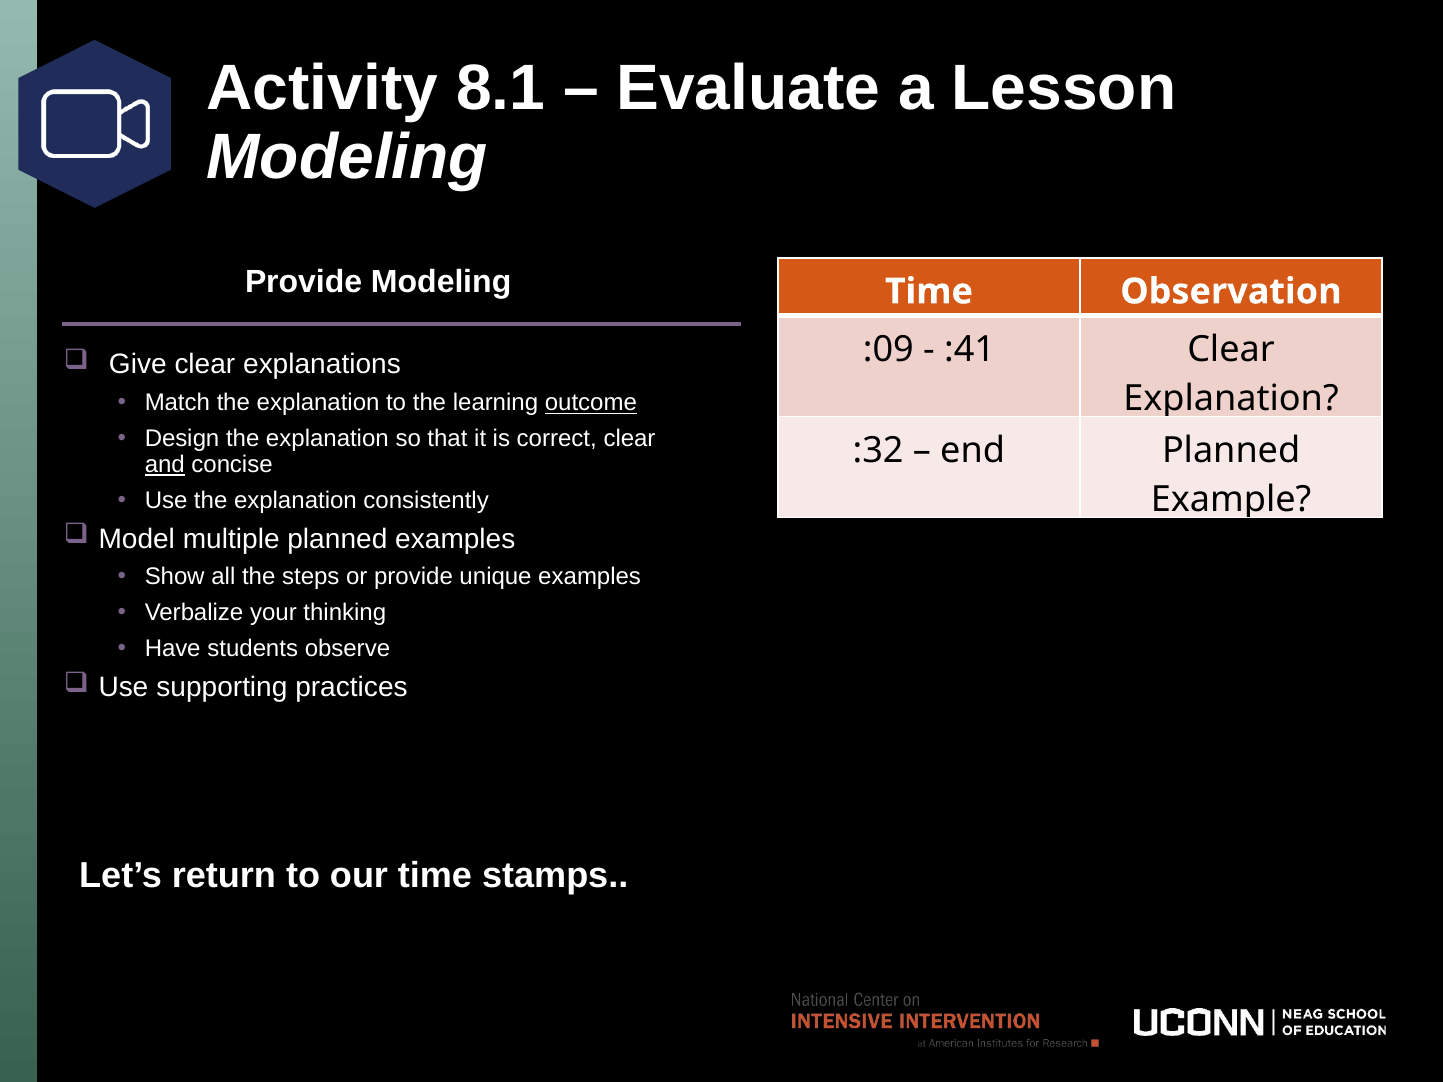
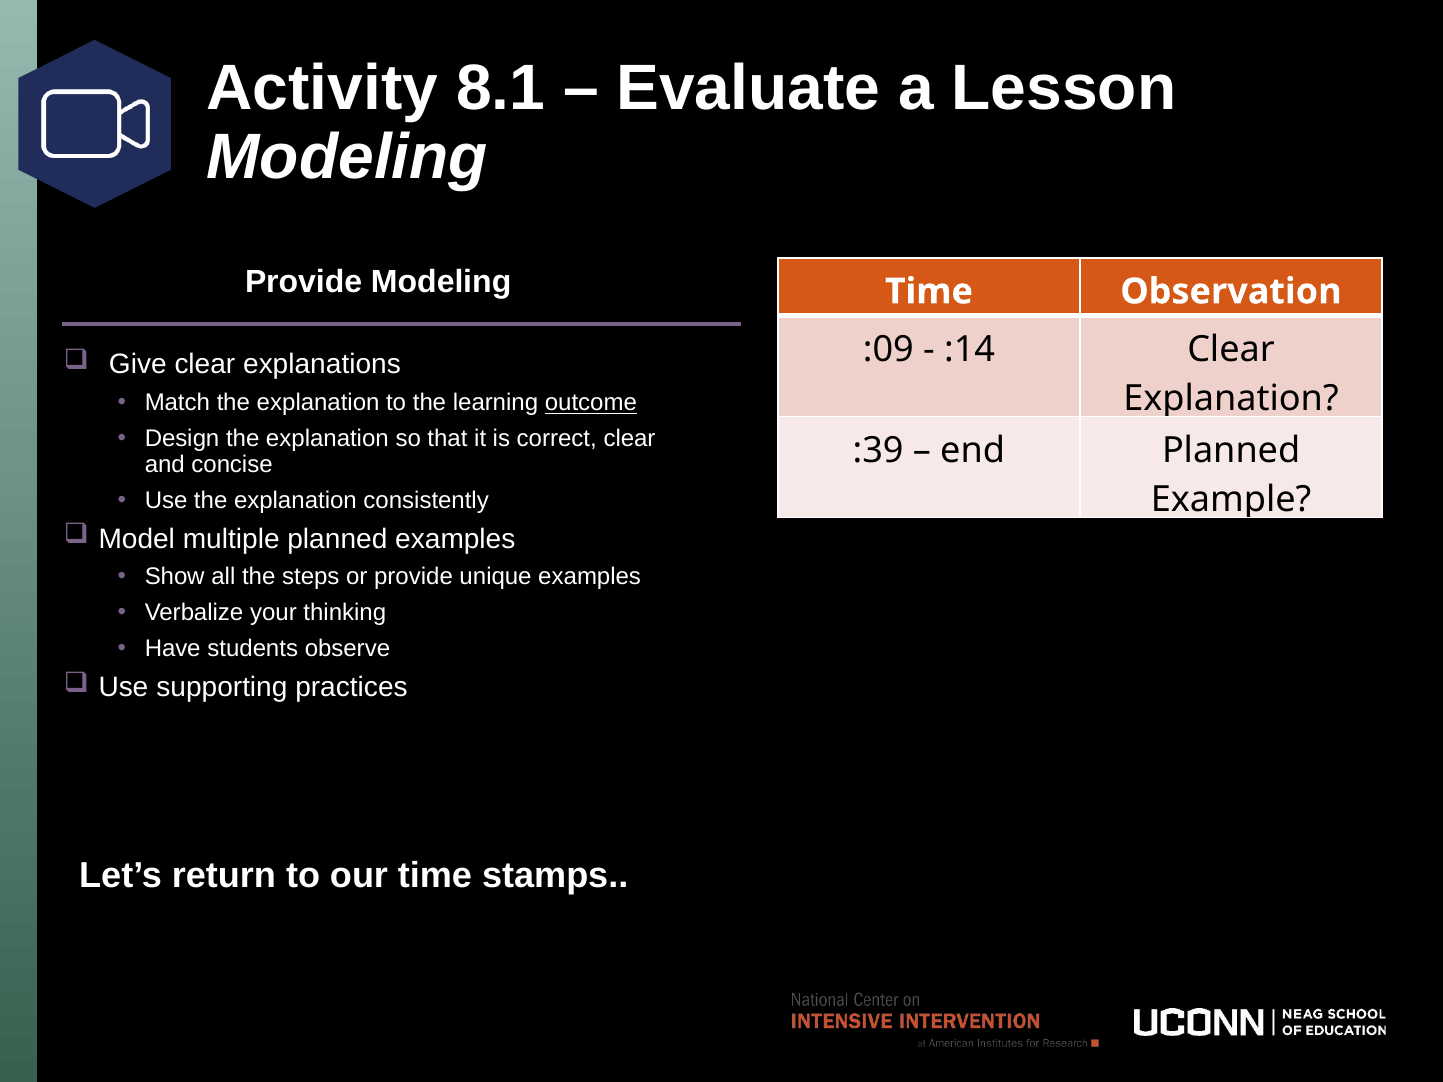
:41: :41 -> :14
:32: :32 -> :39
and underline: present -> none
